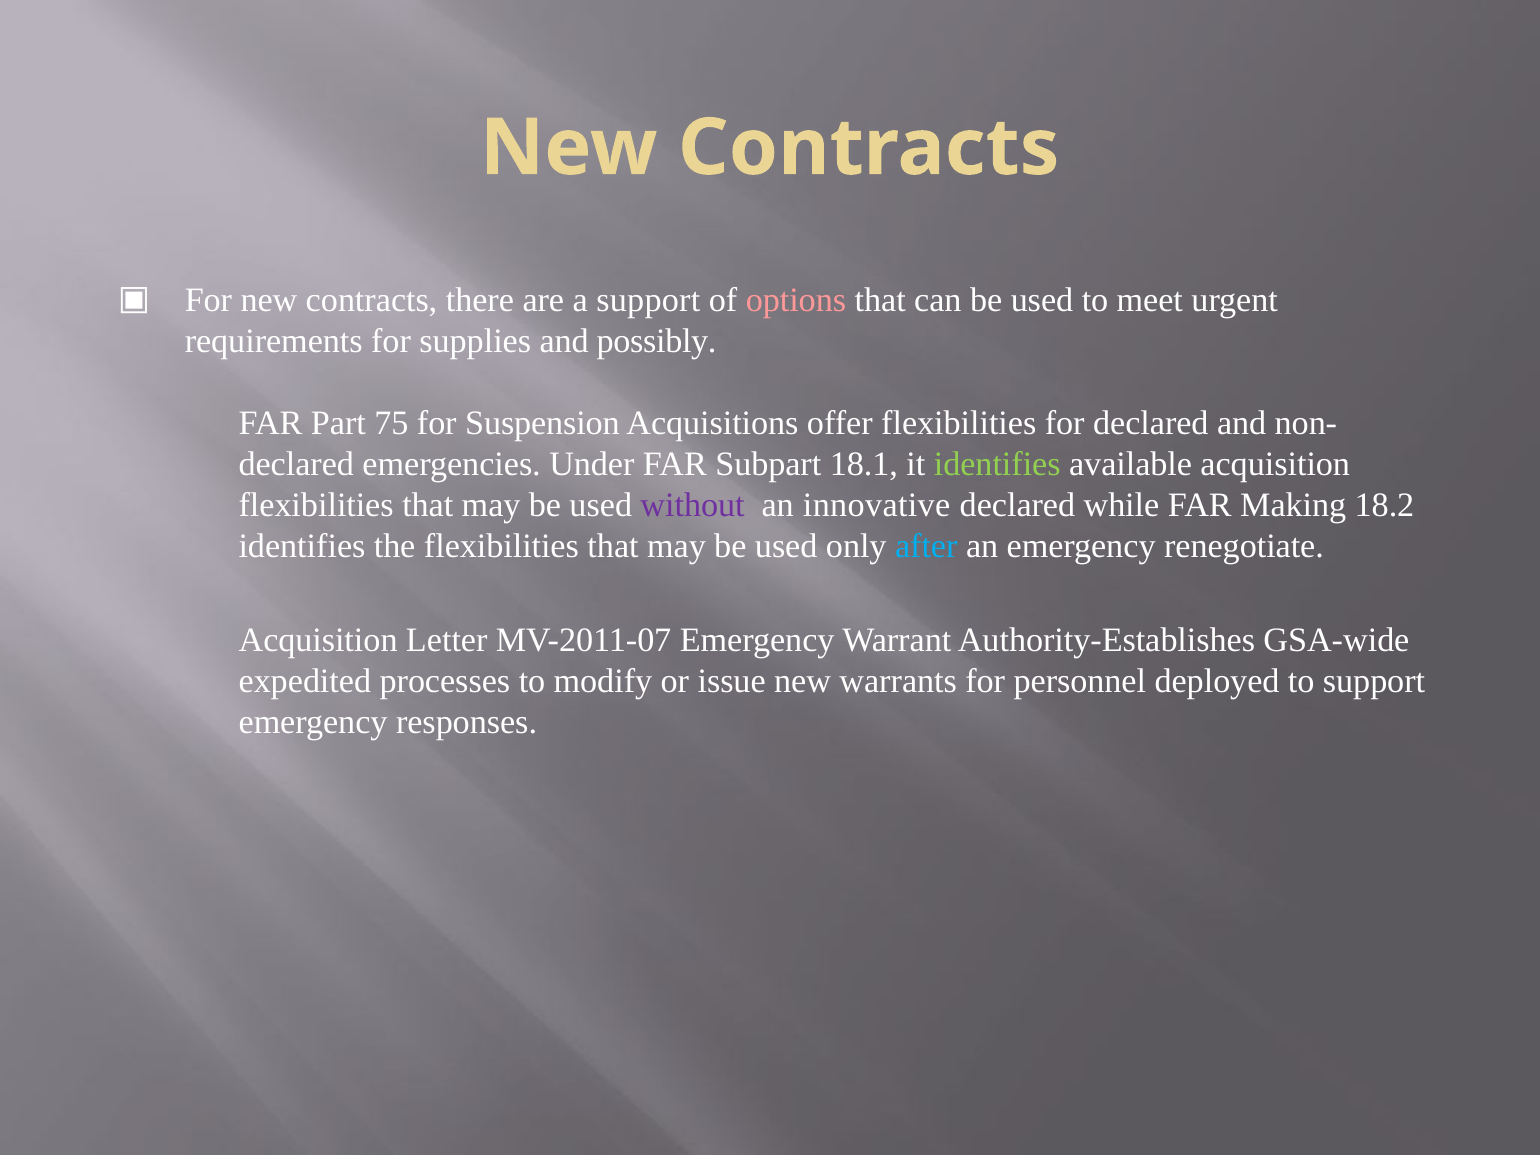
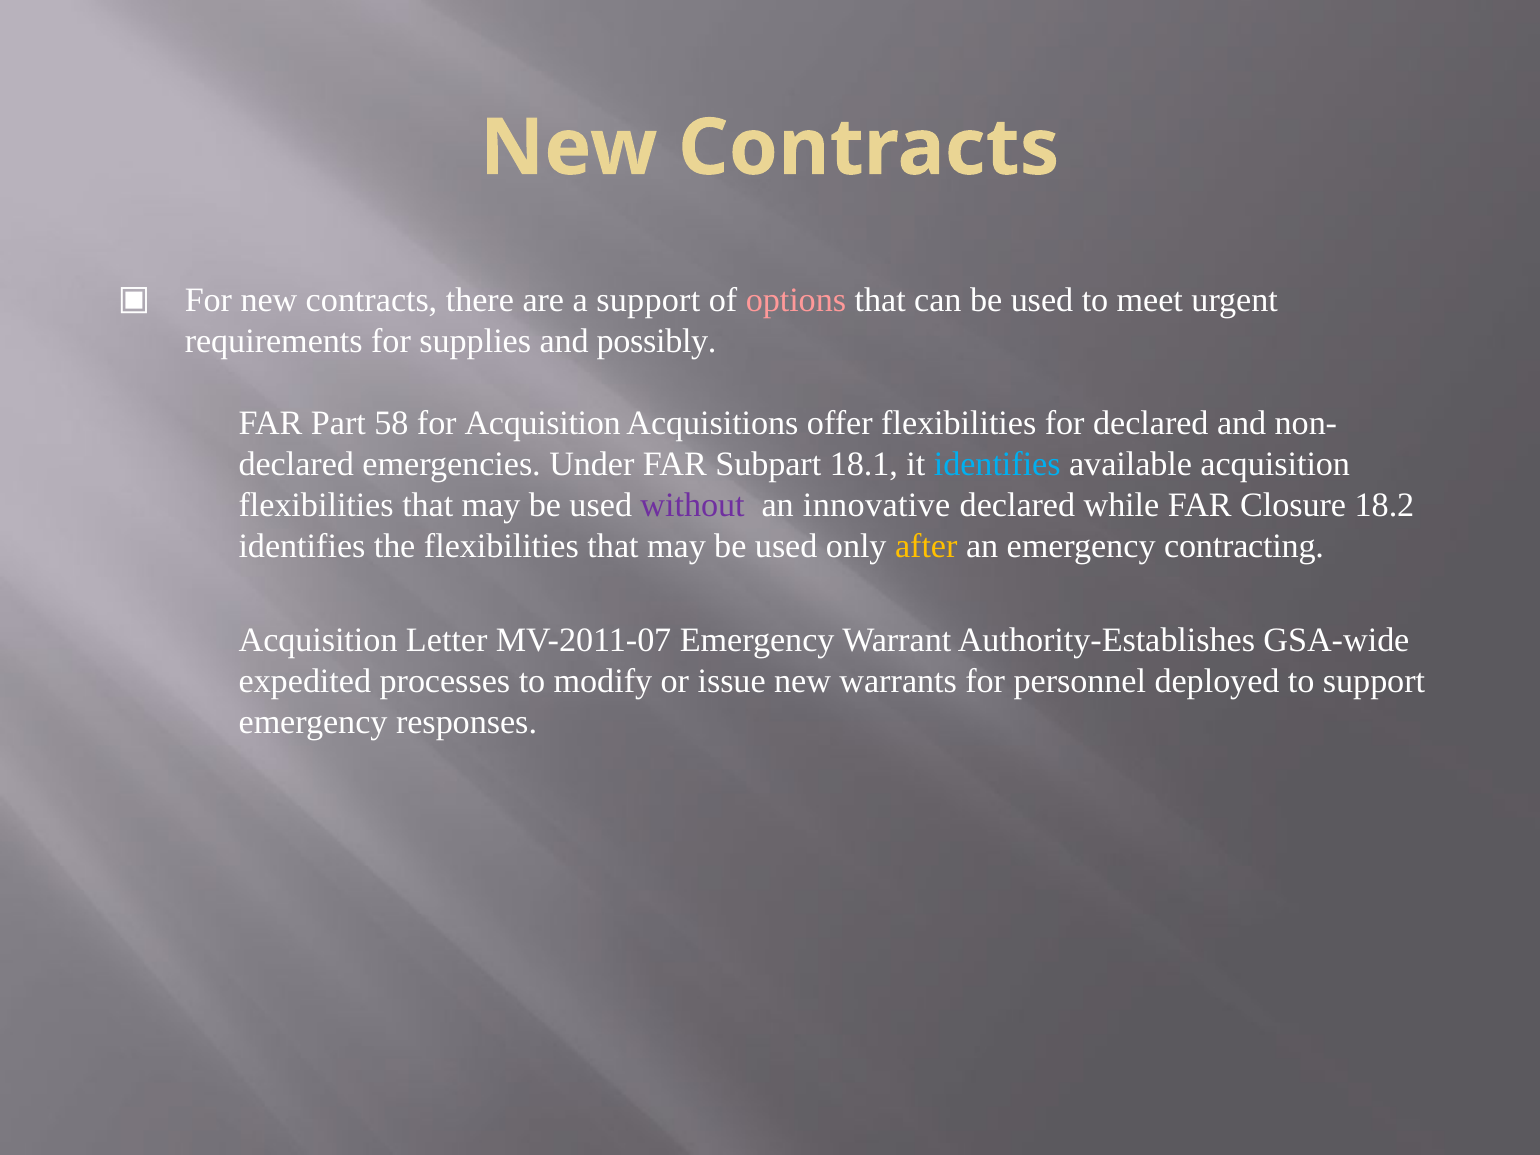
75: 75 -> 58
for Suspension: Suspension -> Acquisition
identifies at (997, 464) colour: light green -> light blue
Making: Making -> Closure
after colour: light blue -> yellow
renegotiate: renegotiate -> contracting
